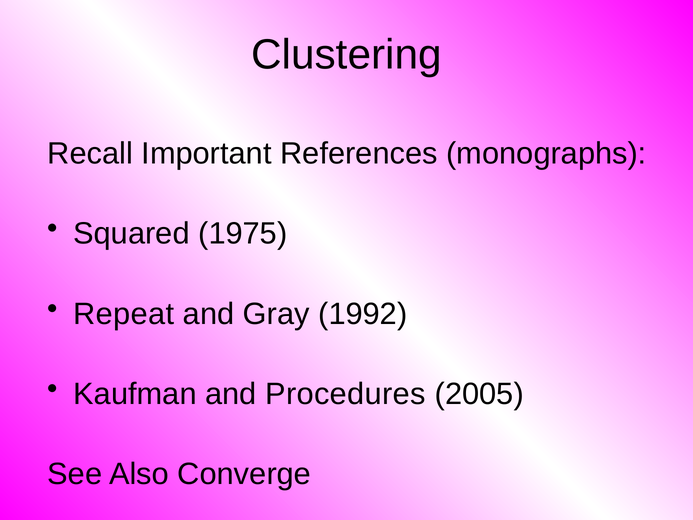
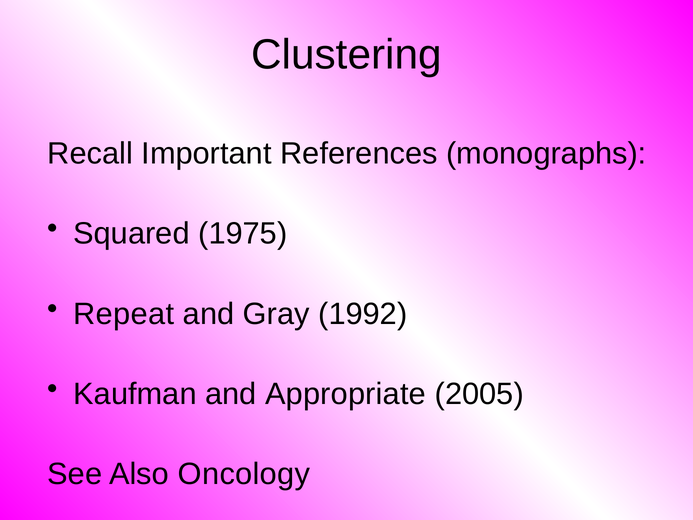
Procedures: Procedures -> Appropriate
Converge: Converge -> Oncology
